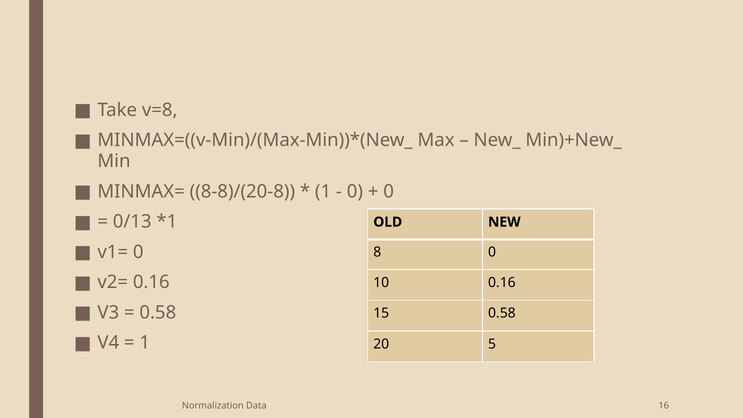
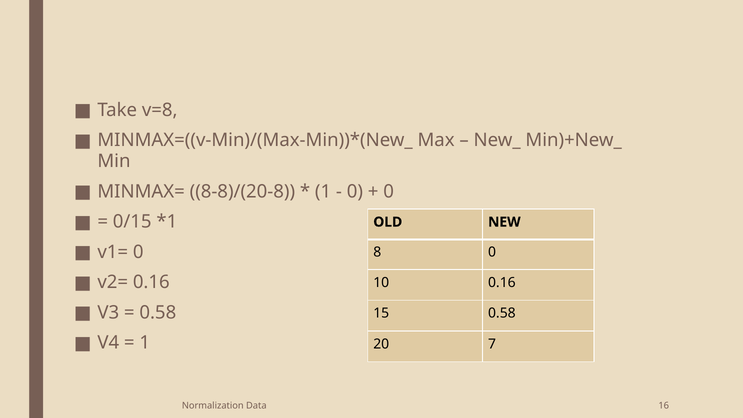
0/13: 0/13 -> 0/15
5: 5 -> 7
